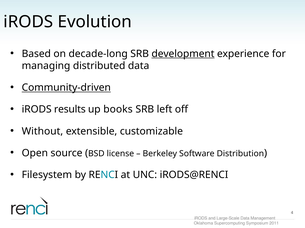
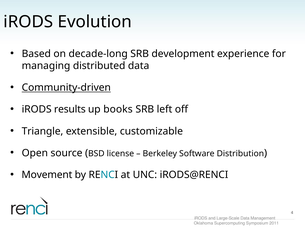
development underline: present -> none
Without: Without -> Triangle
Filesystem: Filesystem -> Movement
